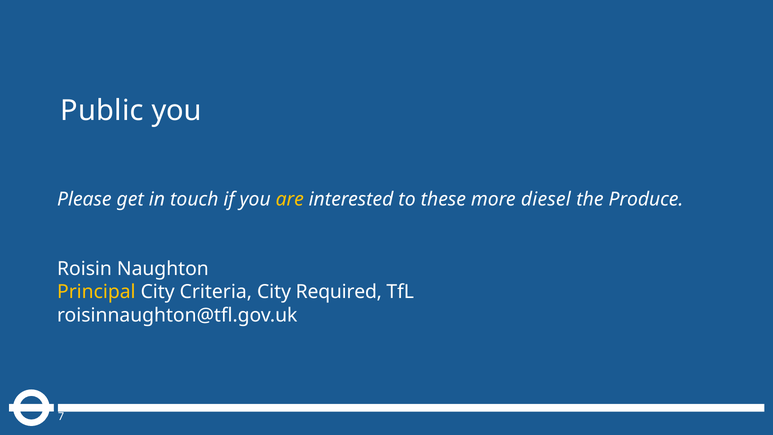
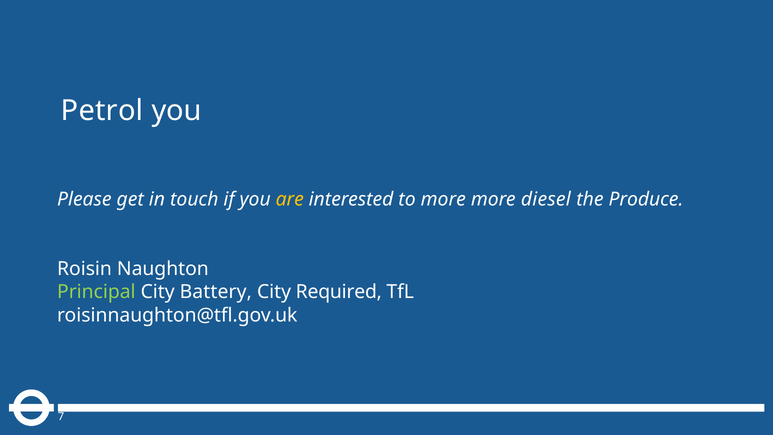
Public: Public -> Petrol
to these: these -> more
Principal colour: yellow -> light green
Criteria: Criteria -> Battery
